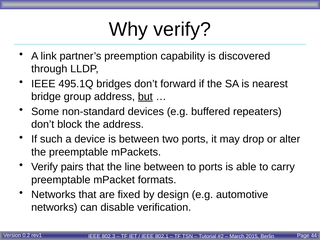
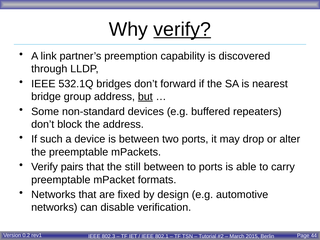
verify at (182, 29) underline: none -> present
495.1Q: 495.1Q -> 532.1Q
line: line -> still
